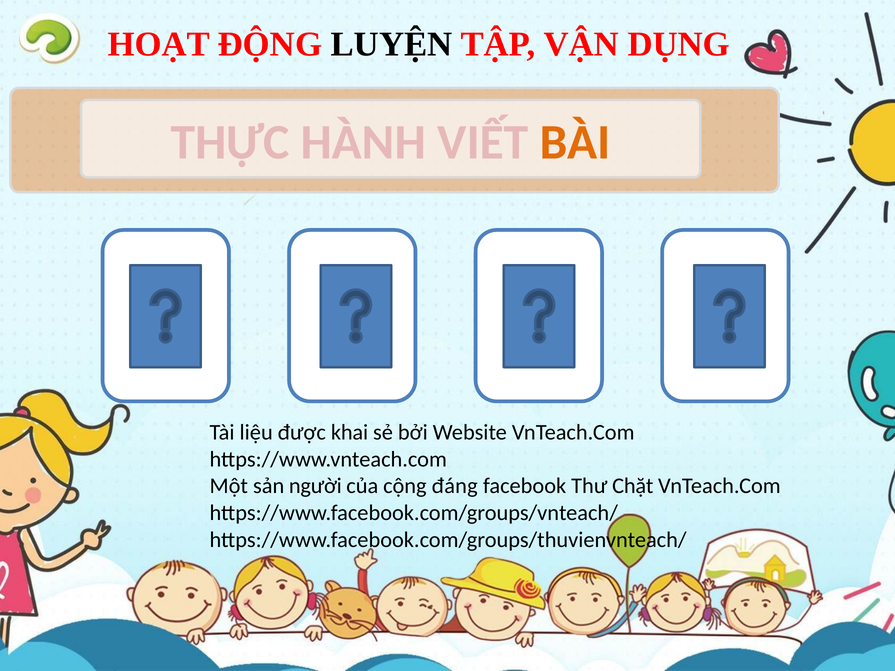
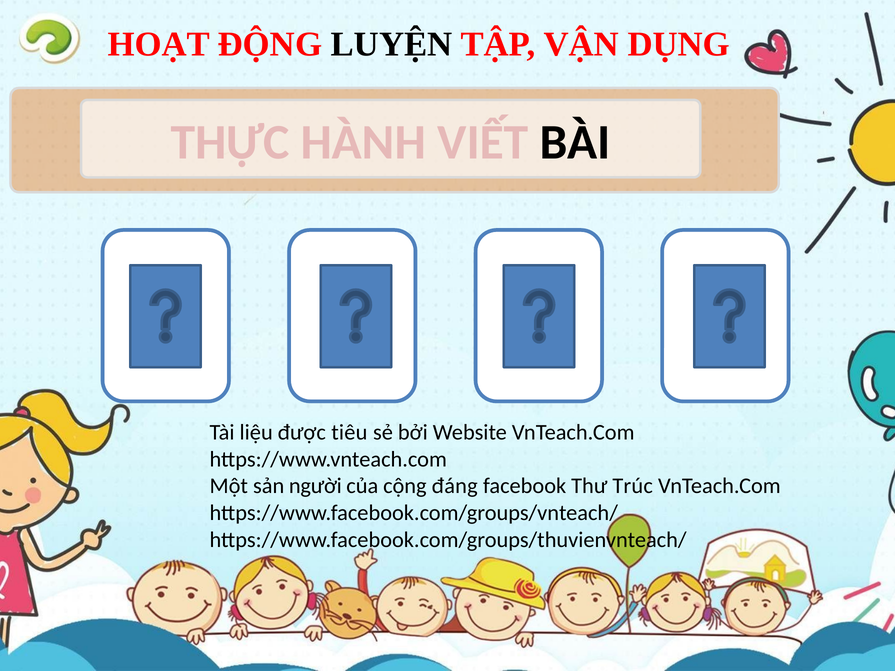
BÀI colour: orange -> black
khai: khai -> tiêu
Chặt: Chặt -> Trúc
